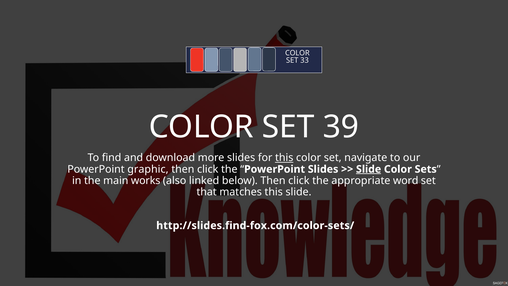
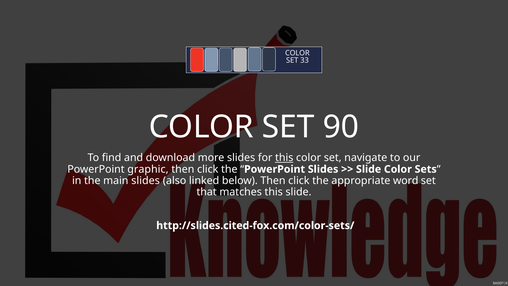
39: 39 -> 90
Slide at (369, 169) underline: present -> none
main works: works -> slides
http://slides.find-fox.com/color-sets/: http://slides.find-fox.com/color-sets/ -> http://slides.cited-fox.com/color-sets/
